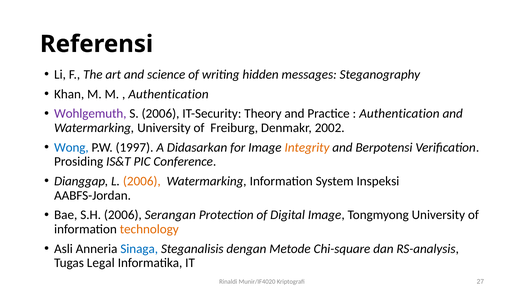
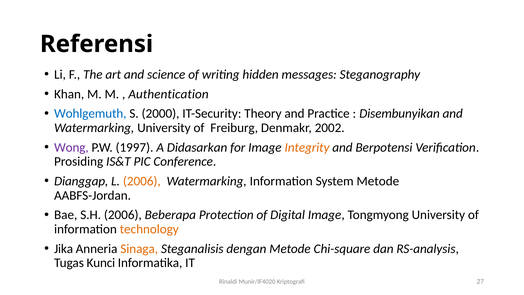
Wohlgemuth colour: purple -> blue
S 2006: 2006 -> 2000
Authentication at (399, 114): Authentication -> Disembunyikan
Wong colour: blue -> purple
System Inspeksi: Inspeksi -> Metode
Serangan: Serangan -> Beberapa
Asli: Asli -> Jika
Sinaga colour: blue -> orange
Legal: Legal -> Kunci
